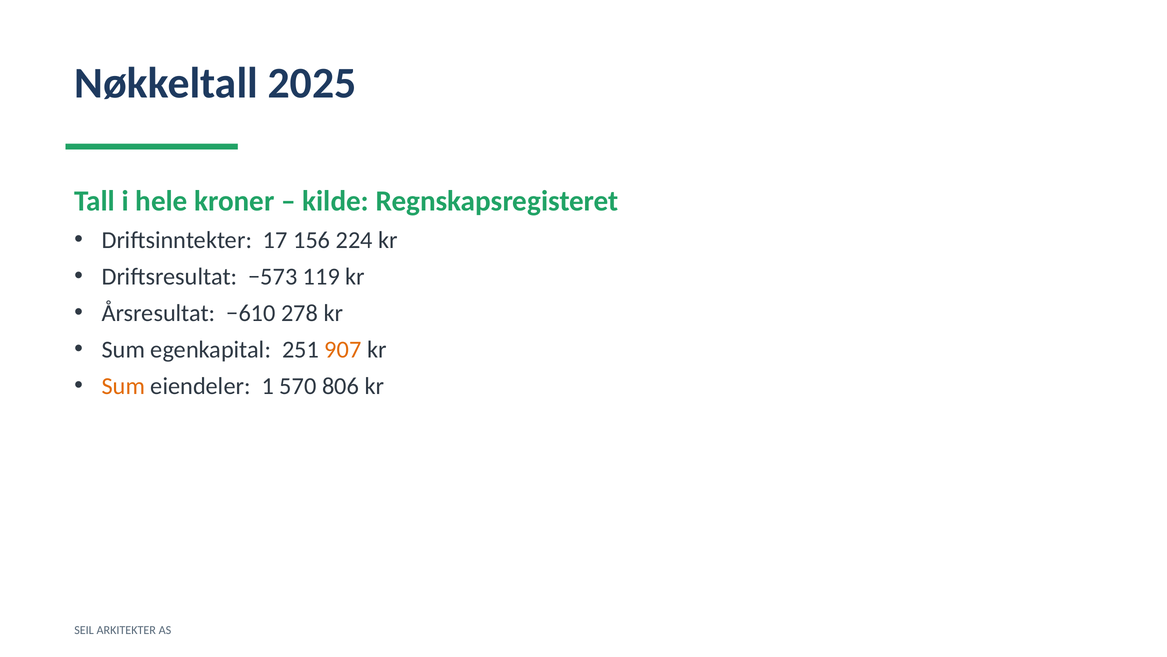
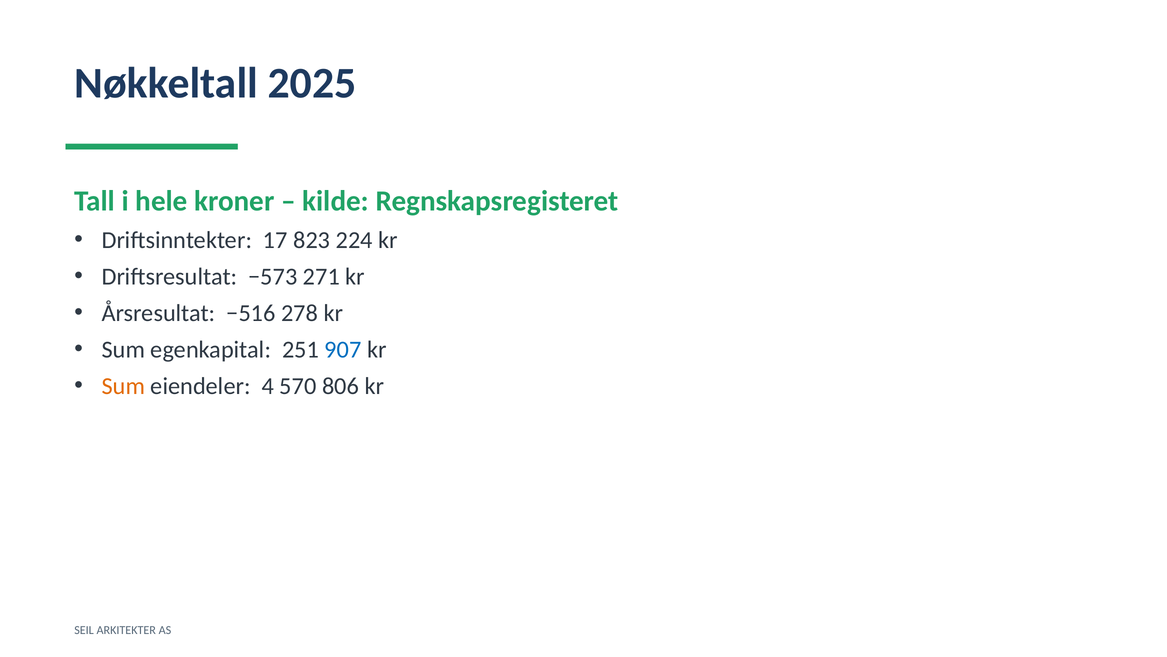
156: 156 -> 823
119: 119 -> 271
−610: −610 -> −516
907 colour: orange -> blue
1: 1 -> 4
